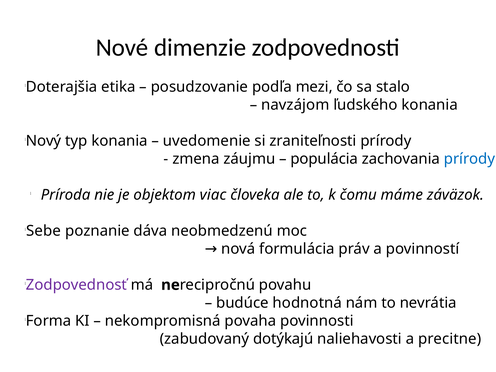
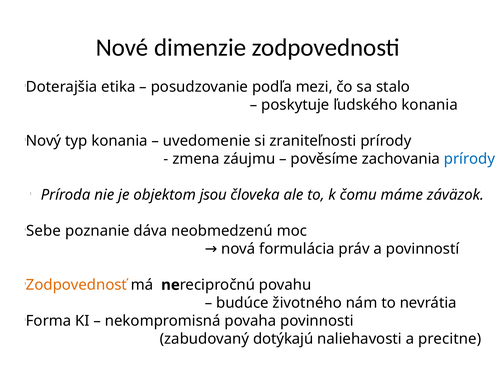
navzájom: navzájom -> poskytuje
populácia: populácia -> pověsíme
viac: viac -> jsou
Zodpovednosť colour: purple -> orange
hodnotná: hodnotná -> životného
